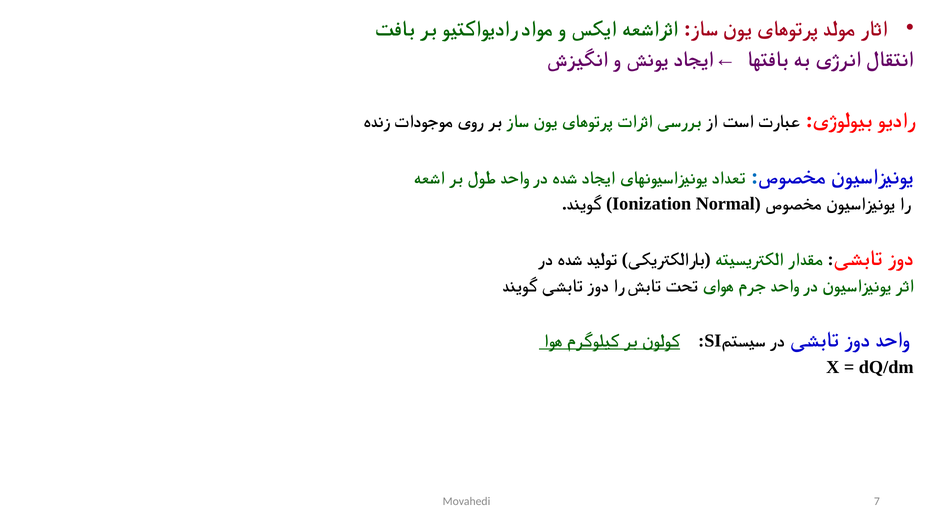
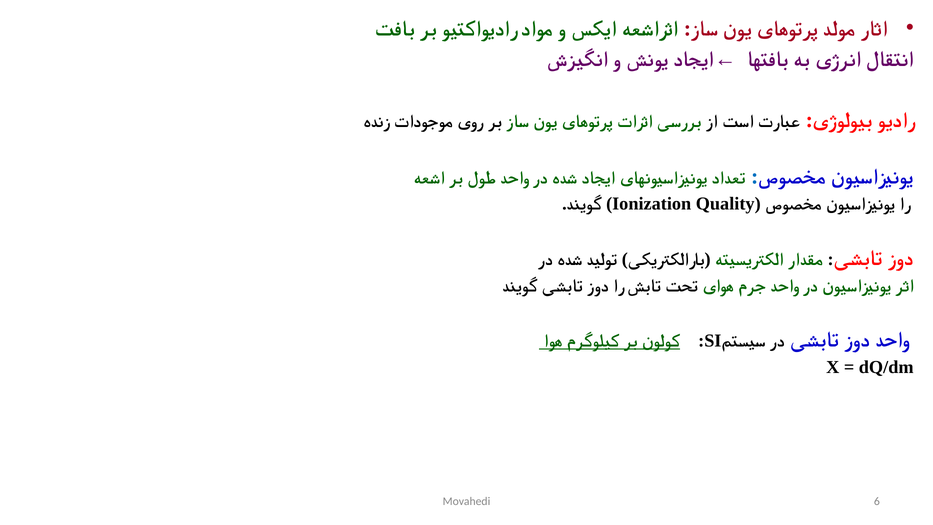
Normal: Normal -> Quality
7: 7 -> 6
